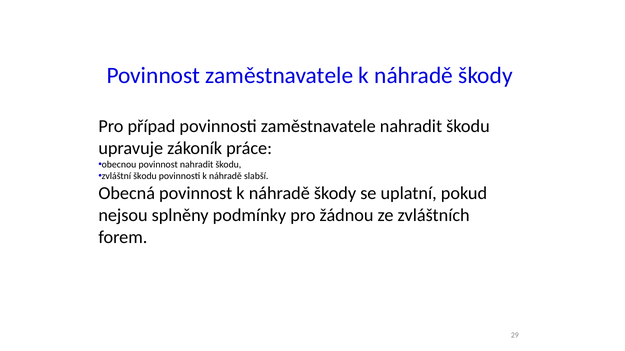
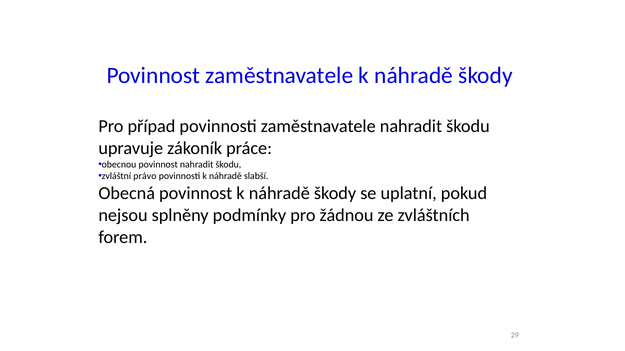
zvláštní škodu: škodu -> právo
